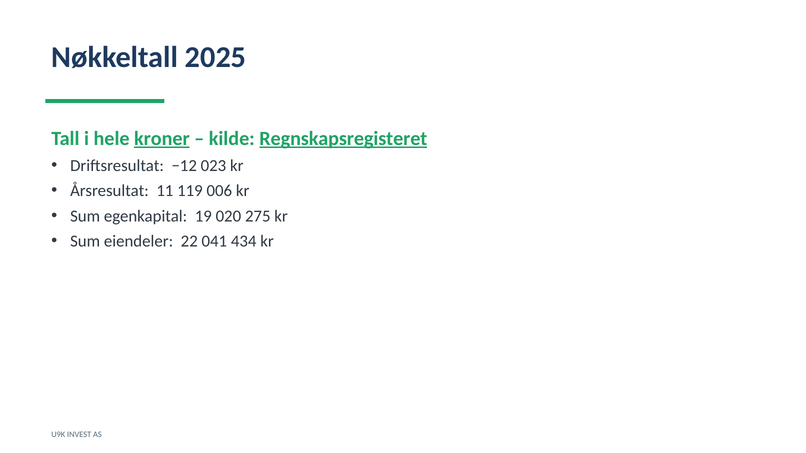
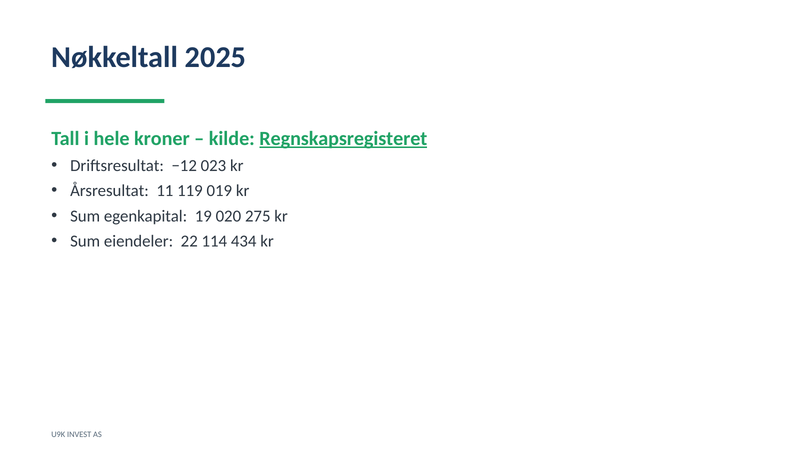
kroner underline: present -> none
006: 006 -> 019
041: 041 -> 114
